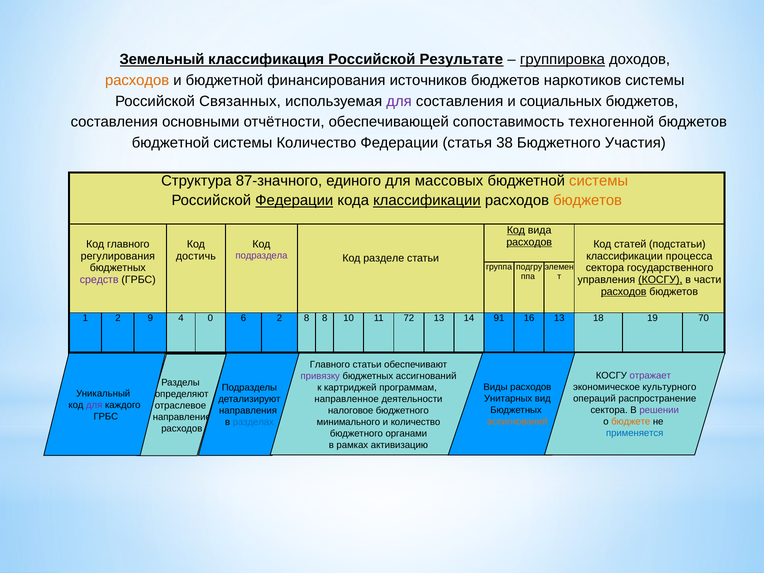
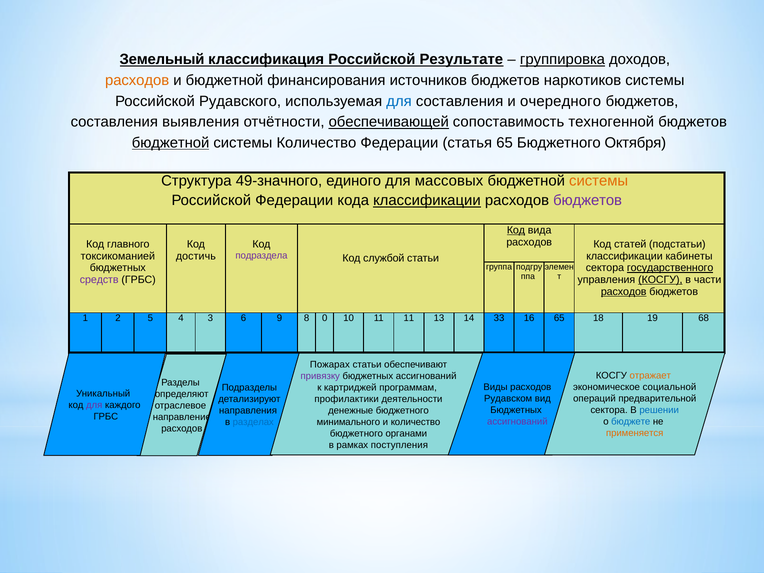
Связанных: Связанных -> Рудавского
для at (399, 101) colour: purple -> blue
социальных: социальных -> очередного
основными: основными -> выявления
обеспечивающей underline: none -> present
бюджетной at (171, 143) underline: none -> present
статья 38: 38 -> 65
Участия: Участия -> Октября
87-значного: 87-значного -> 49-значного
Федерации at (294, 201) underline: present -> none
бюджетов at (588, 201) colour: orange -> purple
расходов at (529, 242) underline: present -> none
разделе: разделе -> службой
регулирования: регулирования -> токсикоманией
процесса: процесса -> кабинеты
государственного underline: none -> present
9: 9 -> 5
0: 0 -> 3
6 2: 2 -> 9
8 8: 8 -> 0
11 72: 72 -> 11
91: 91 -> 33
16 13: 13 -> 65
70: 70 -> 68
Главного at (330, 364): Главного -> Пожарах
отражает colour: purple -> orange
культурного: культурного -> социальной
распространение: распространение -> предварительной
Унитарных: Унитарных -> Рудавском
направленное: направленное -> профилактики
решении colour: purple -> blue
налоговое: налоговое -> денежные
бюджете colour: orange -> blue
ассигнований at (517, 422) colour: orange -> purple
применяется colour: blue -> orange
активизацию: активизацию -> поступления
